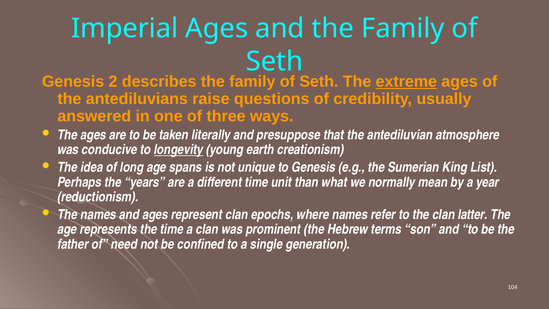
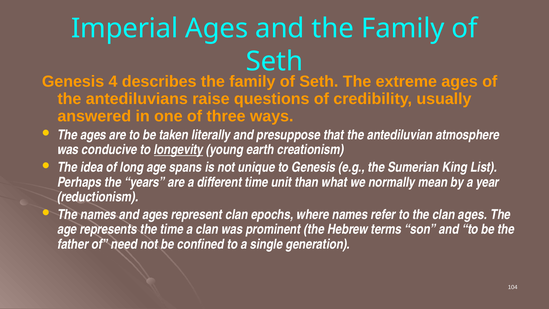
2: 2 -> 4
extreme underline: present -> none
clan latter: latter -> ages
